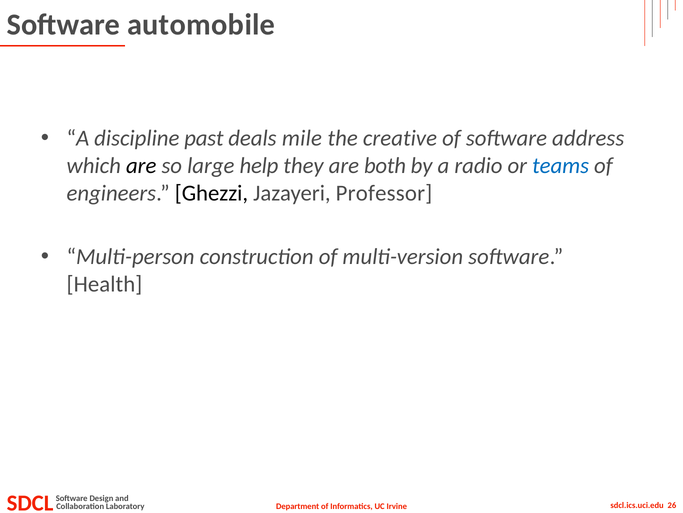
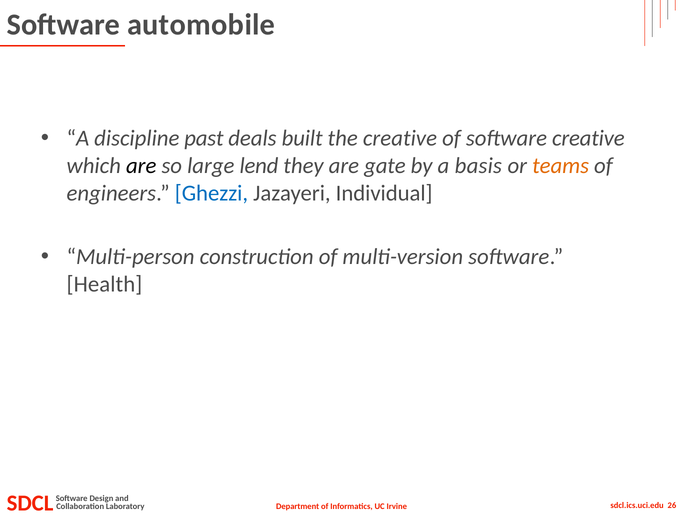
mile: mile -> built
software address: address -> creative
help: help -> lend
both: both -> gate
radio: radio -> basis
teams colour: blue -> orange
Ghezzi colour: black -> blue
Professor: Professor -> Individual
